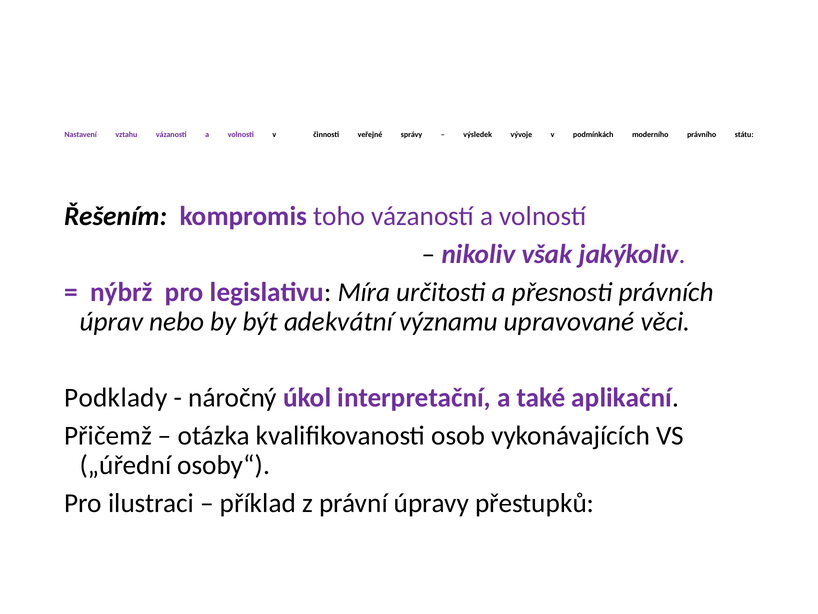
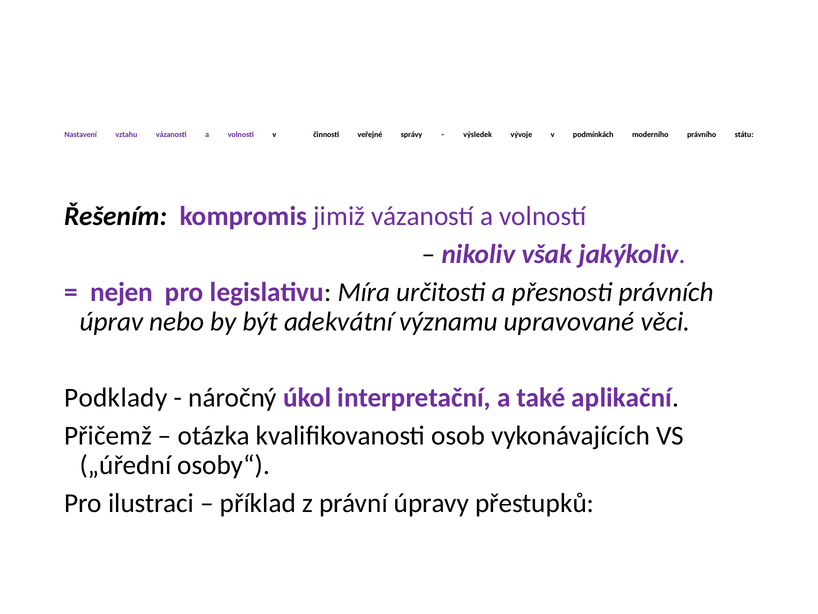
toho: toho -> jimiž
nýbrž: nýbrž -> nejen
